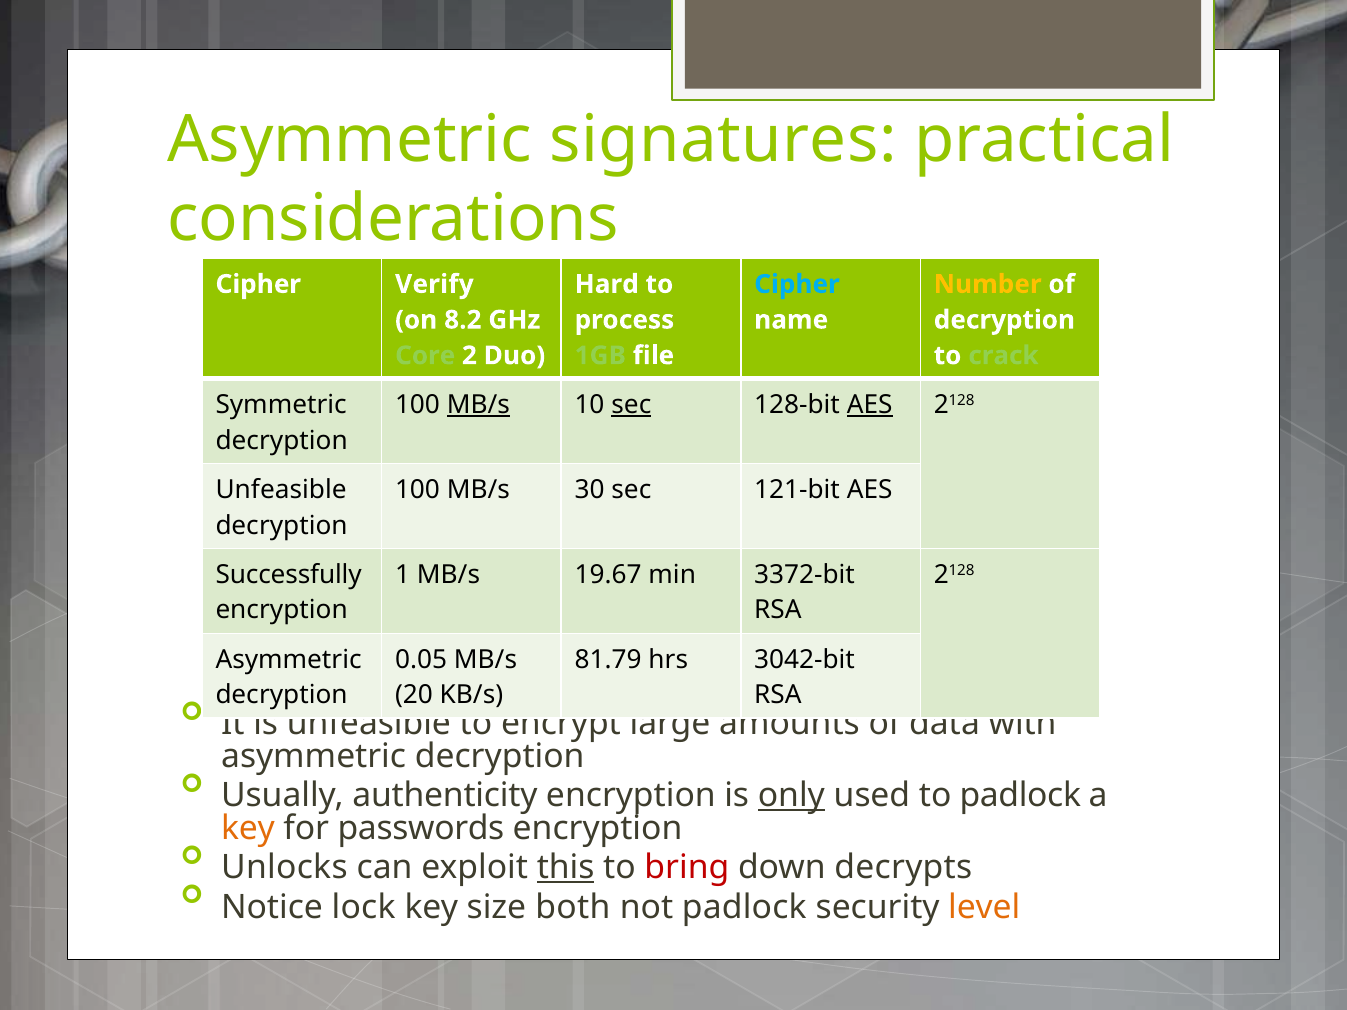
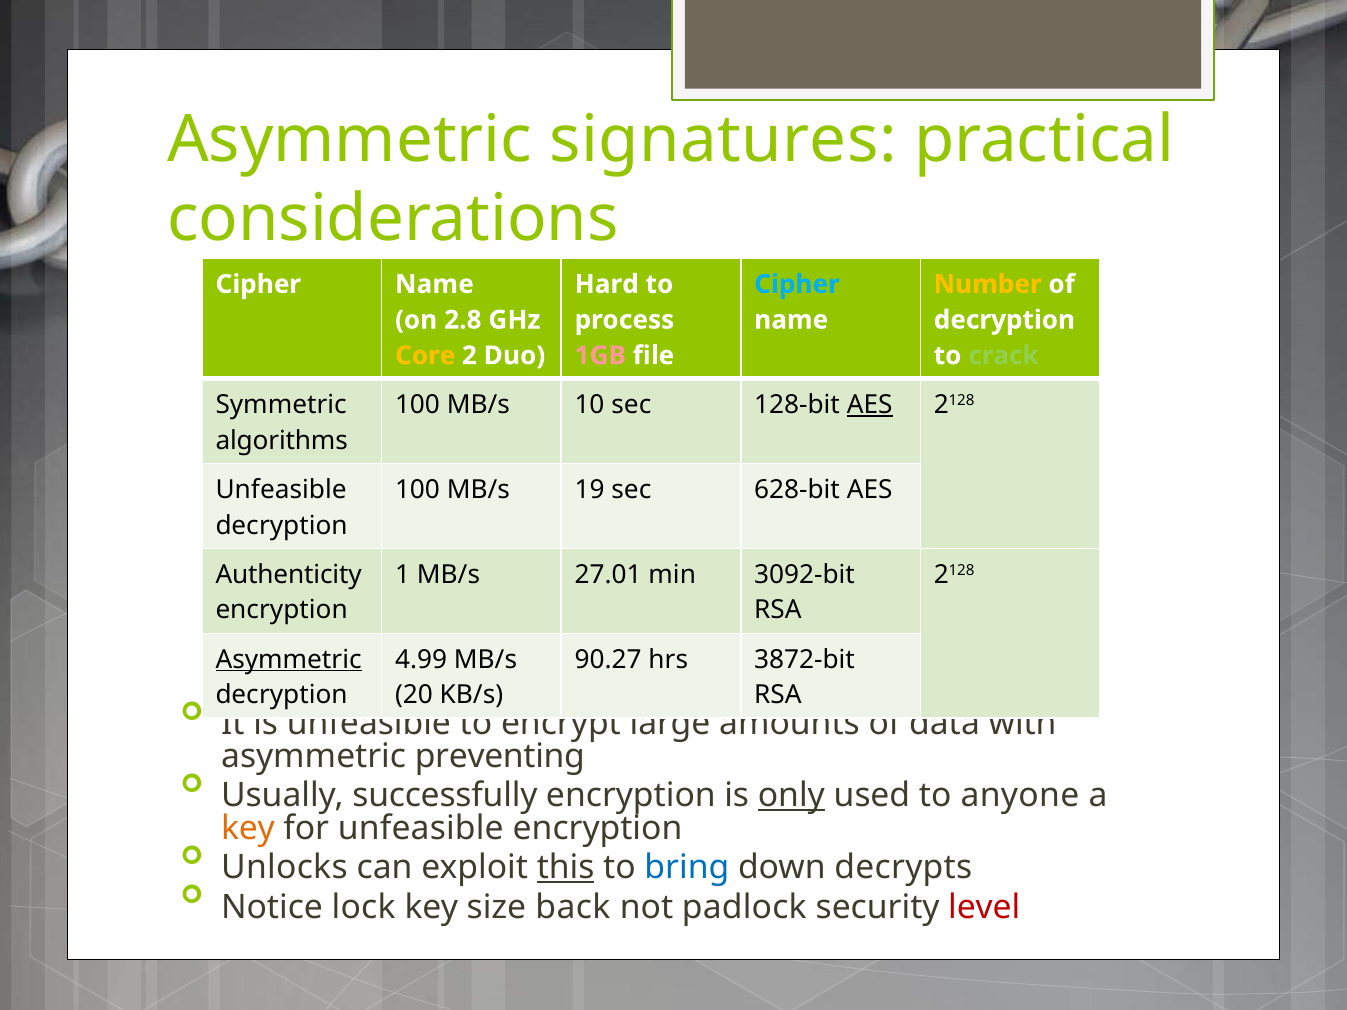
Verify at (434, 284): Verify -> Name
8.2: 8.2 -> 2.8
Core colour: light green -> yellow
1GB colour: light green -> pink
MB/s at (478, 405) underline: present -> none
sec at (631, 405) underline: present -> none
decryption at (282, 441): decryption -> algorithms
30: 30 -> 19
121-bit: 121-bit -> 628-bit
Successfully: Successfully -> Authenticity
19.67: 19.67 -> 27.01
3372-bit: 3372-bit -> 3092-bit
Asymmetric at (289, 660) underline: none -> present
0.05: 0.05 -> 4.99
81.79: 81.79 -> 90.27
3042-bit: 3042-bit -> 3872-bit
decryption at (500, 756): decryption -> preventing
authenticity: authenticity -> successfully
to padlock: padlock -> anyone
for passwords: passwords -> unfeasible
bring colour: red -> blue
both: both -> back
level colour: orange -> red
